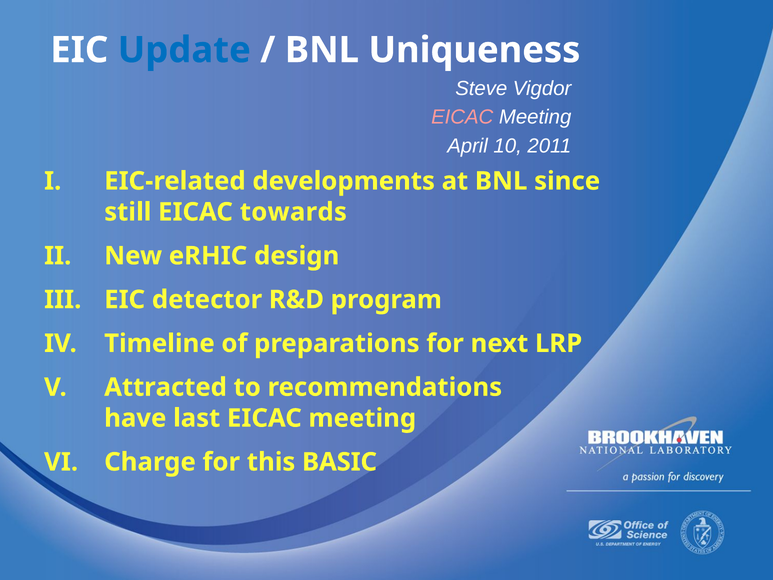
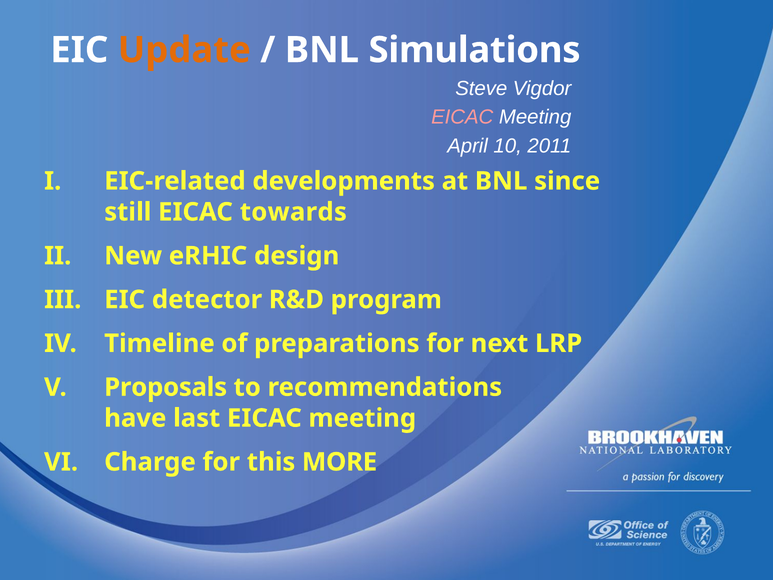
Update colour: blue -> orange
Uniqueness: Uniqueness -> Simulations
Attracted: Attracted -> Proposals
BASIC: BASIC -> MORE
